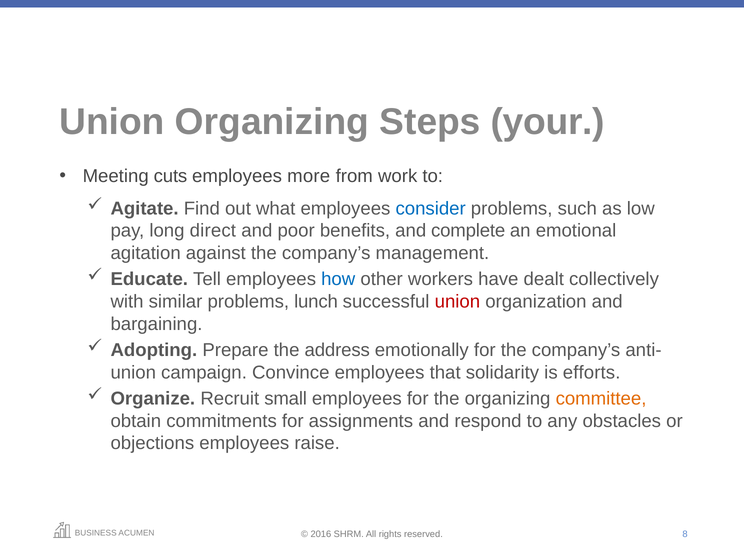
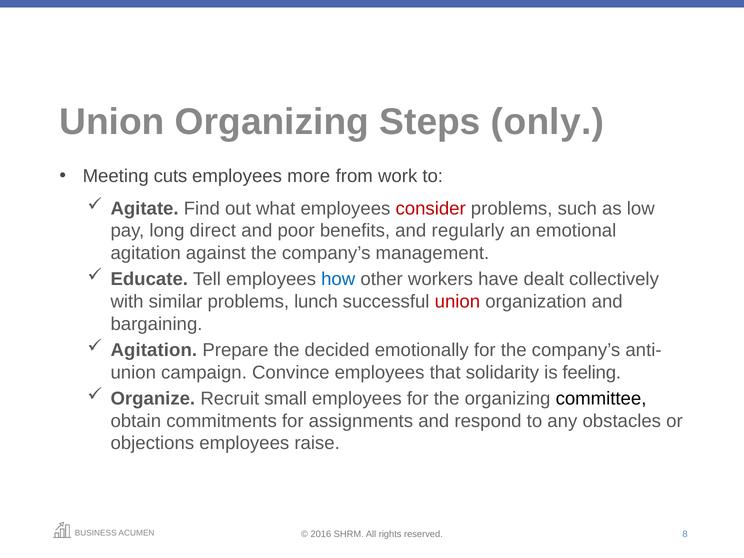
your: your -> only
consider colour: blue -> red
complete: complete -> regularly
Adopting at (154, 350): Adopting -> Agitation
address: address -> decided
efforts: efforts -> feeling
committee colour: orange -> black
